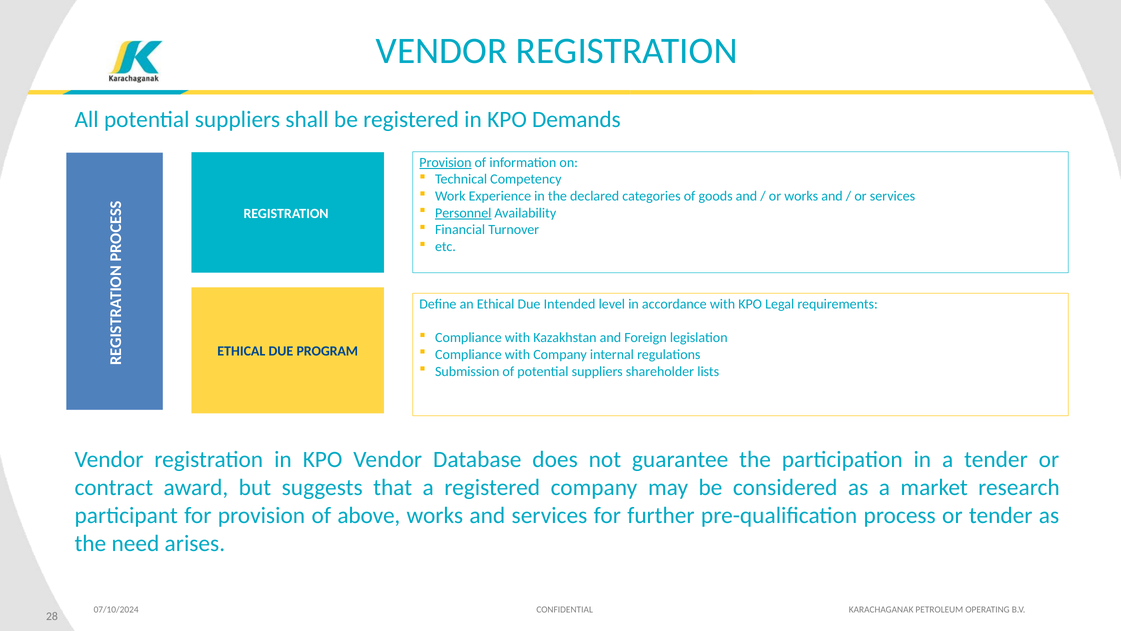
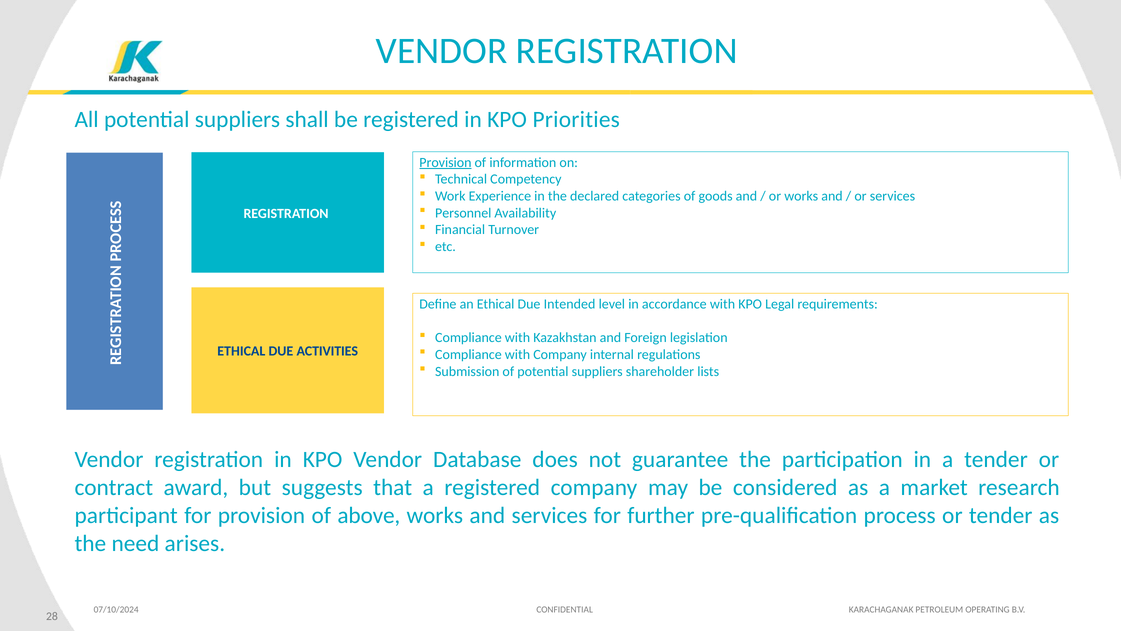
Demands: Demands -> Priorities
Personnel underline: present -> none
PROGRAM: PROGRAM -> ACTIVITIES
